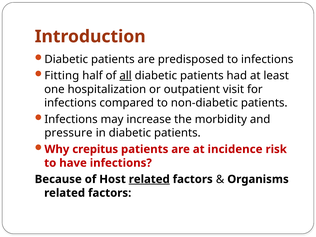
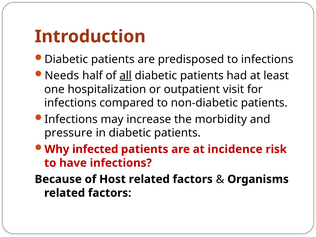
Fitting: Fitting -> Needs
crepitus: crepitus -> infected
related at (149, 179) underline: present -> none
